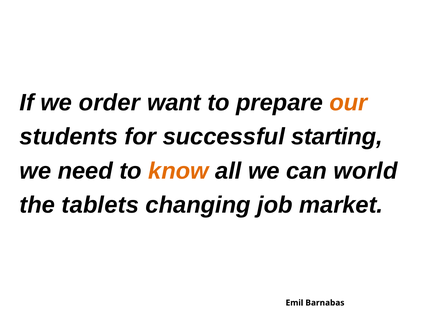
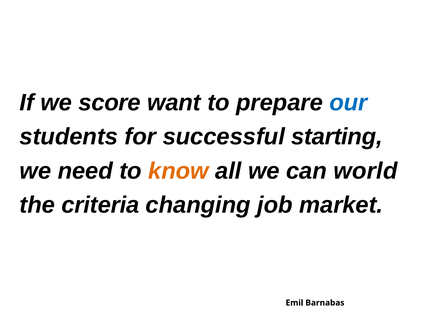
order: order -> score
our colour: orange -> blue
tablets: tablets -> criteria
